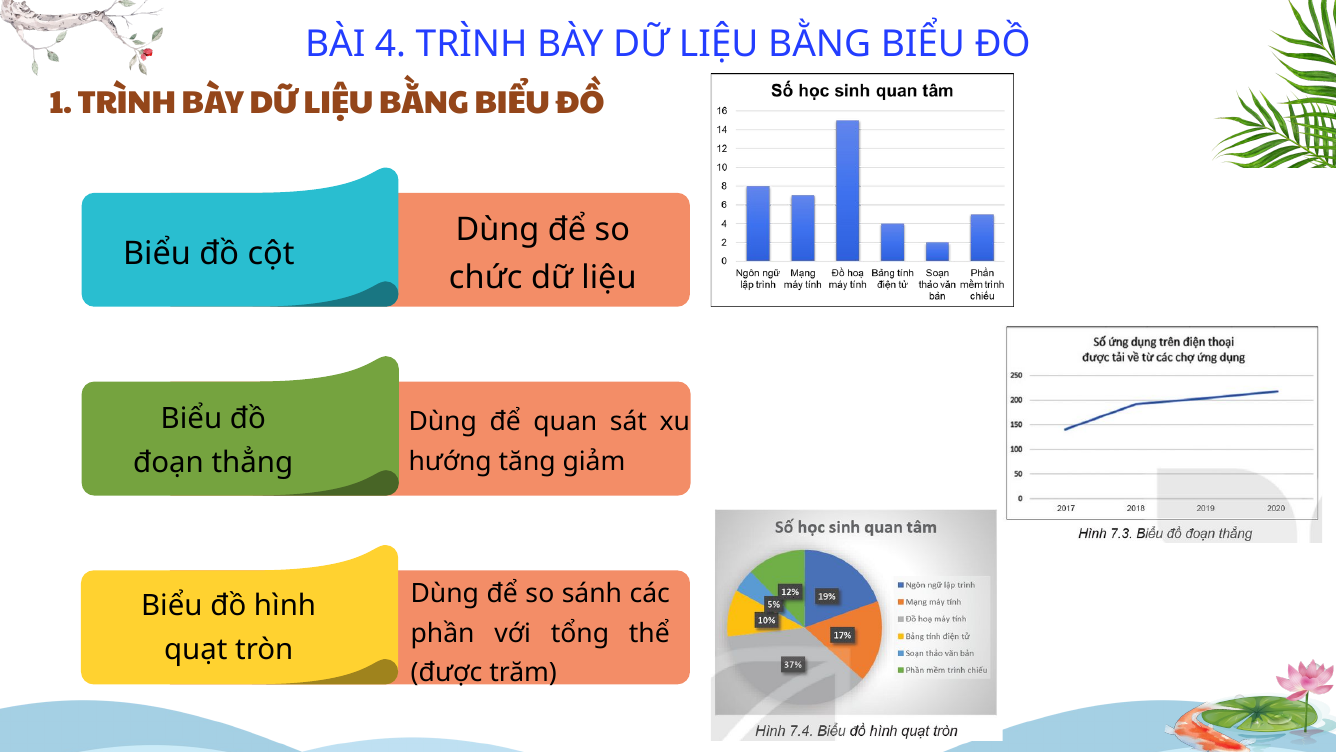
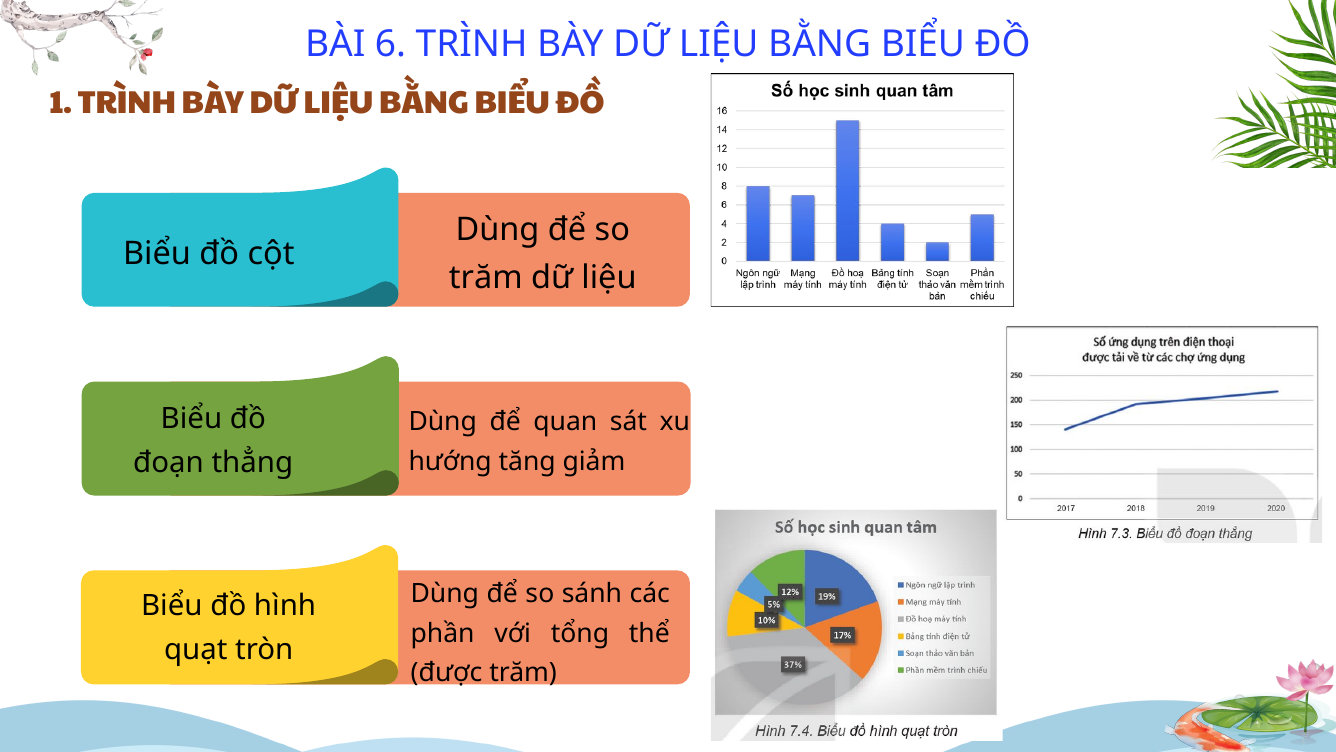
4: 4 -> 6
chức at (486, 278): chức -> trăm
